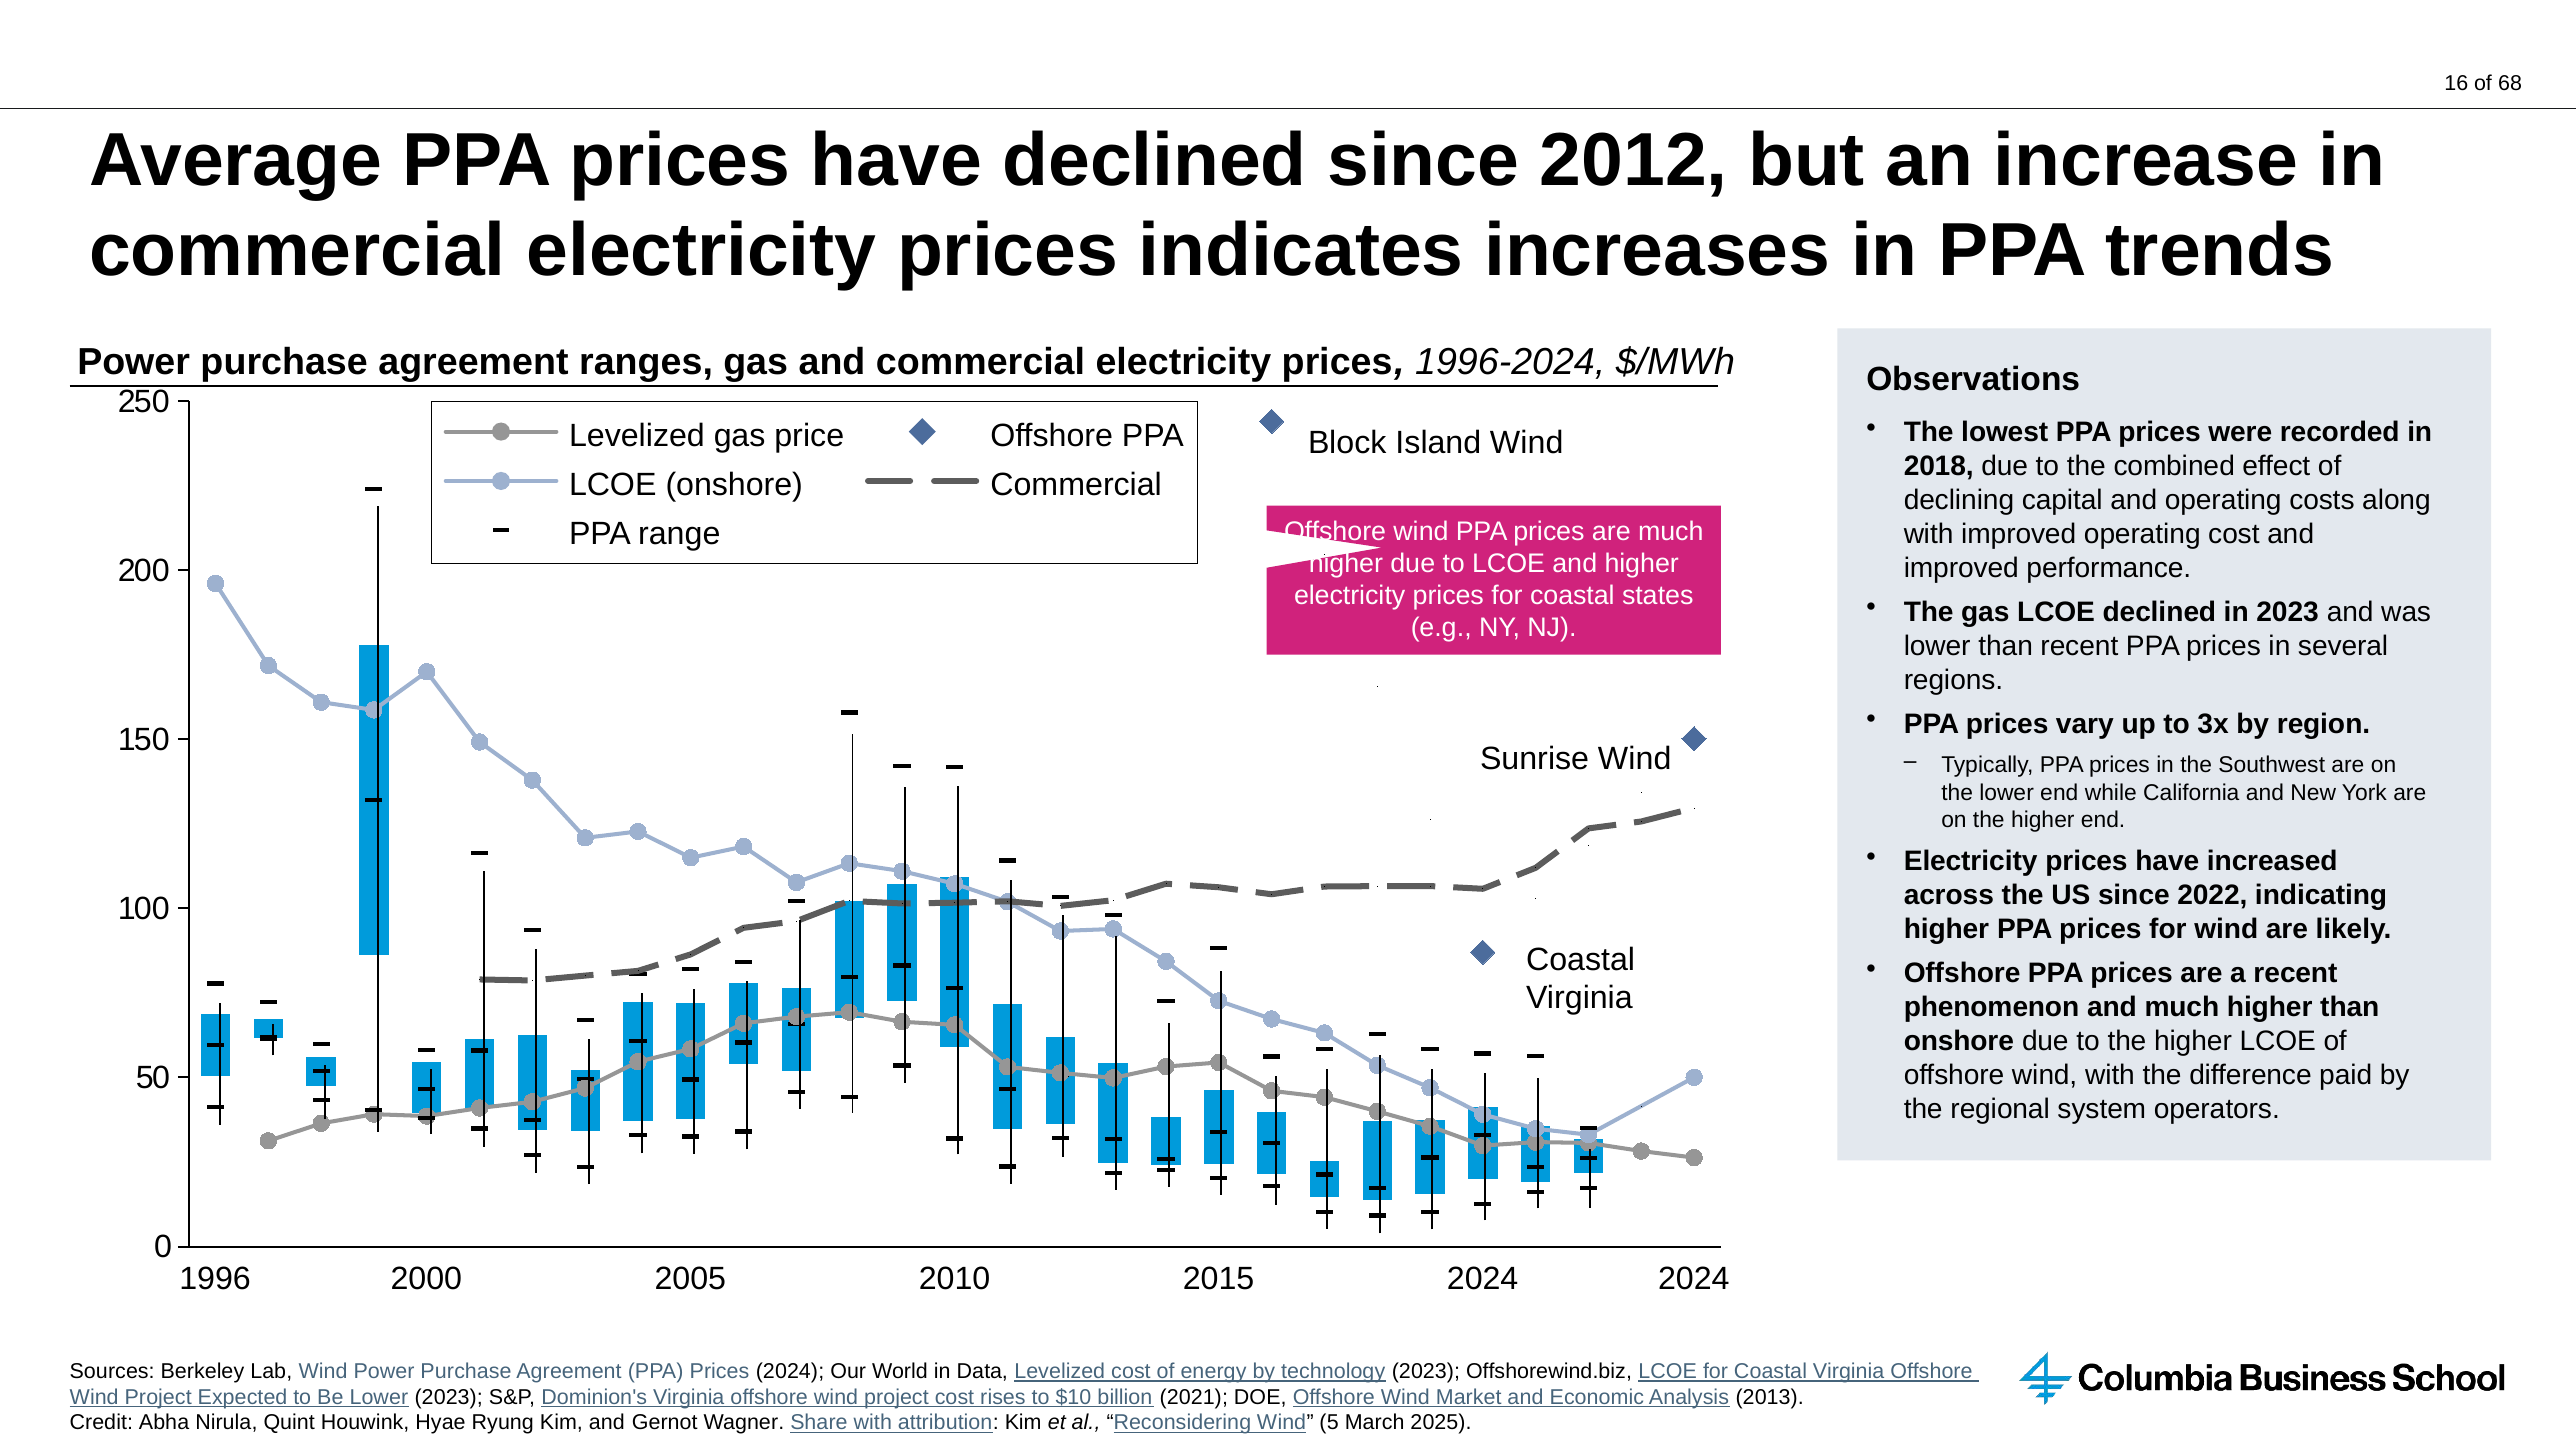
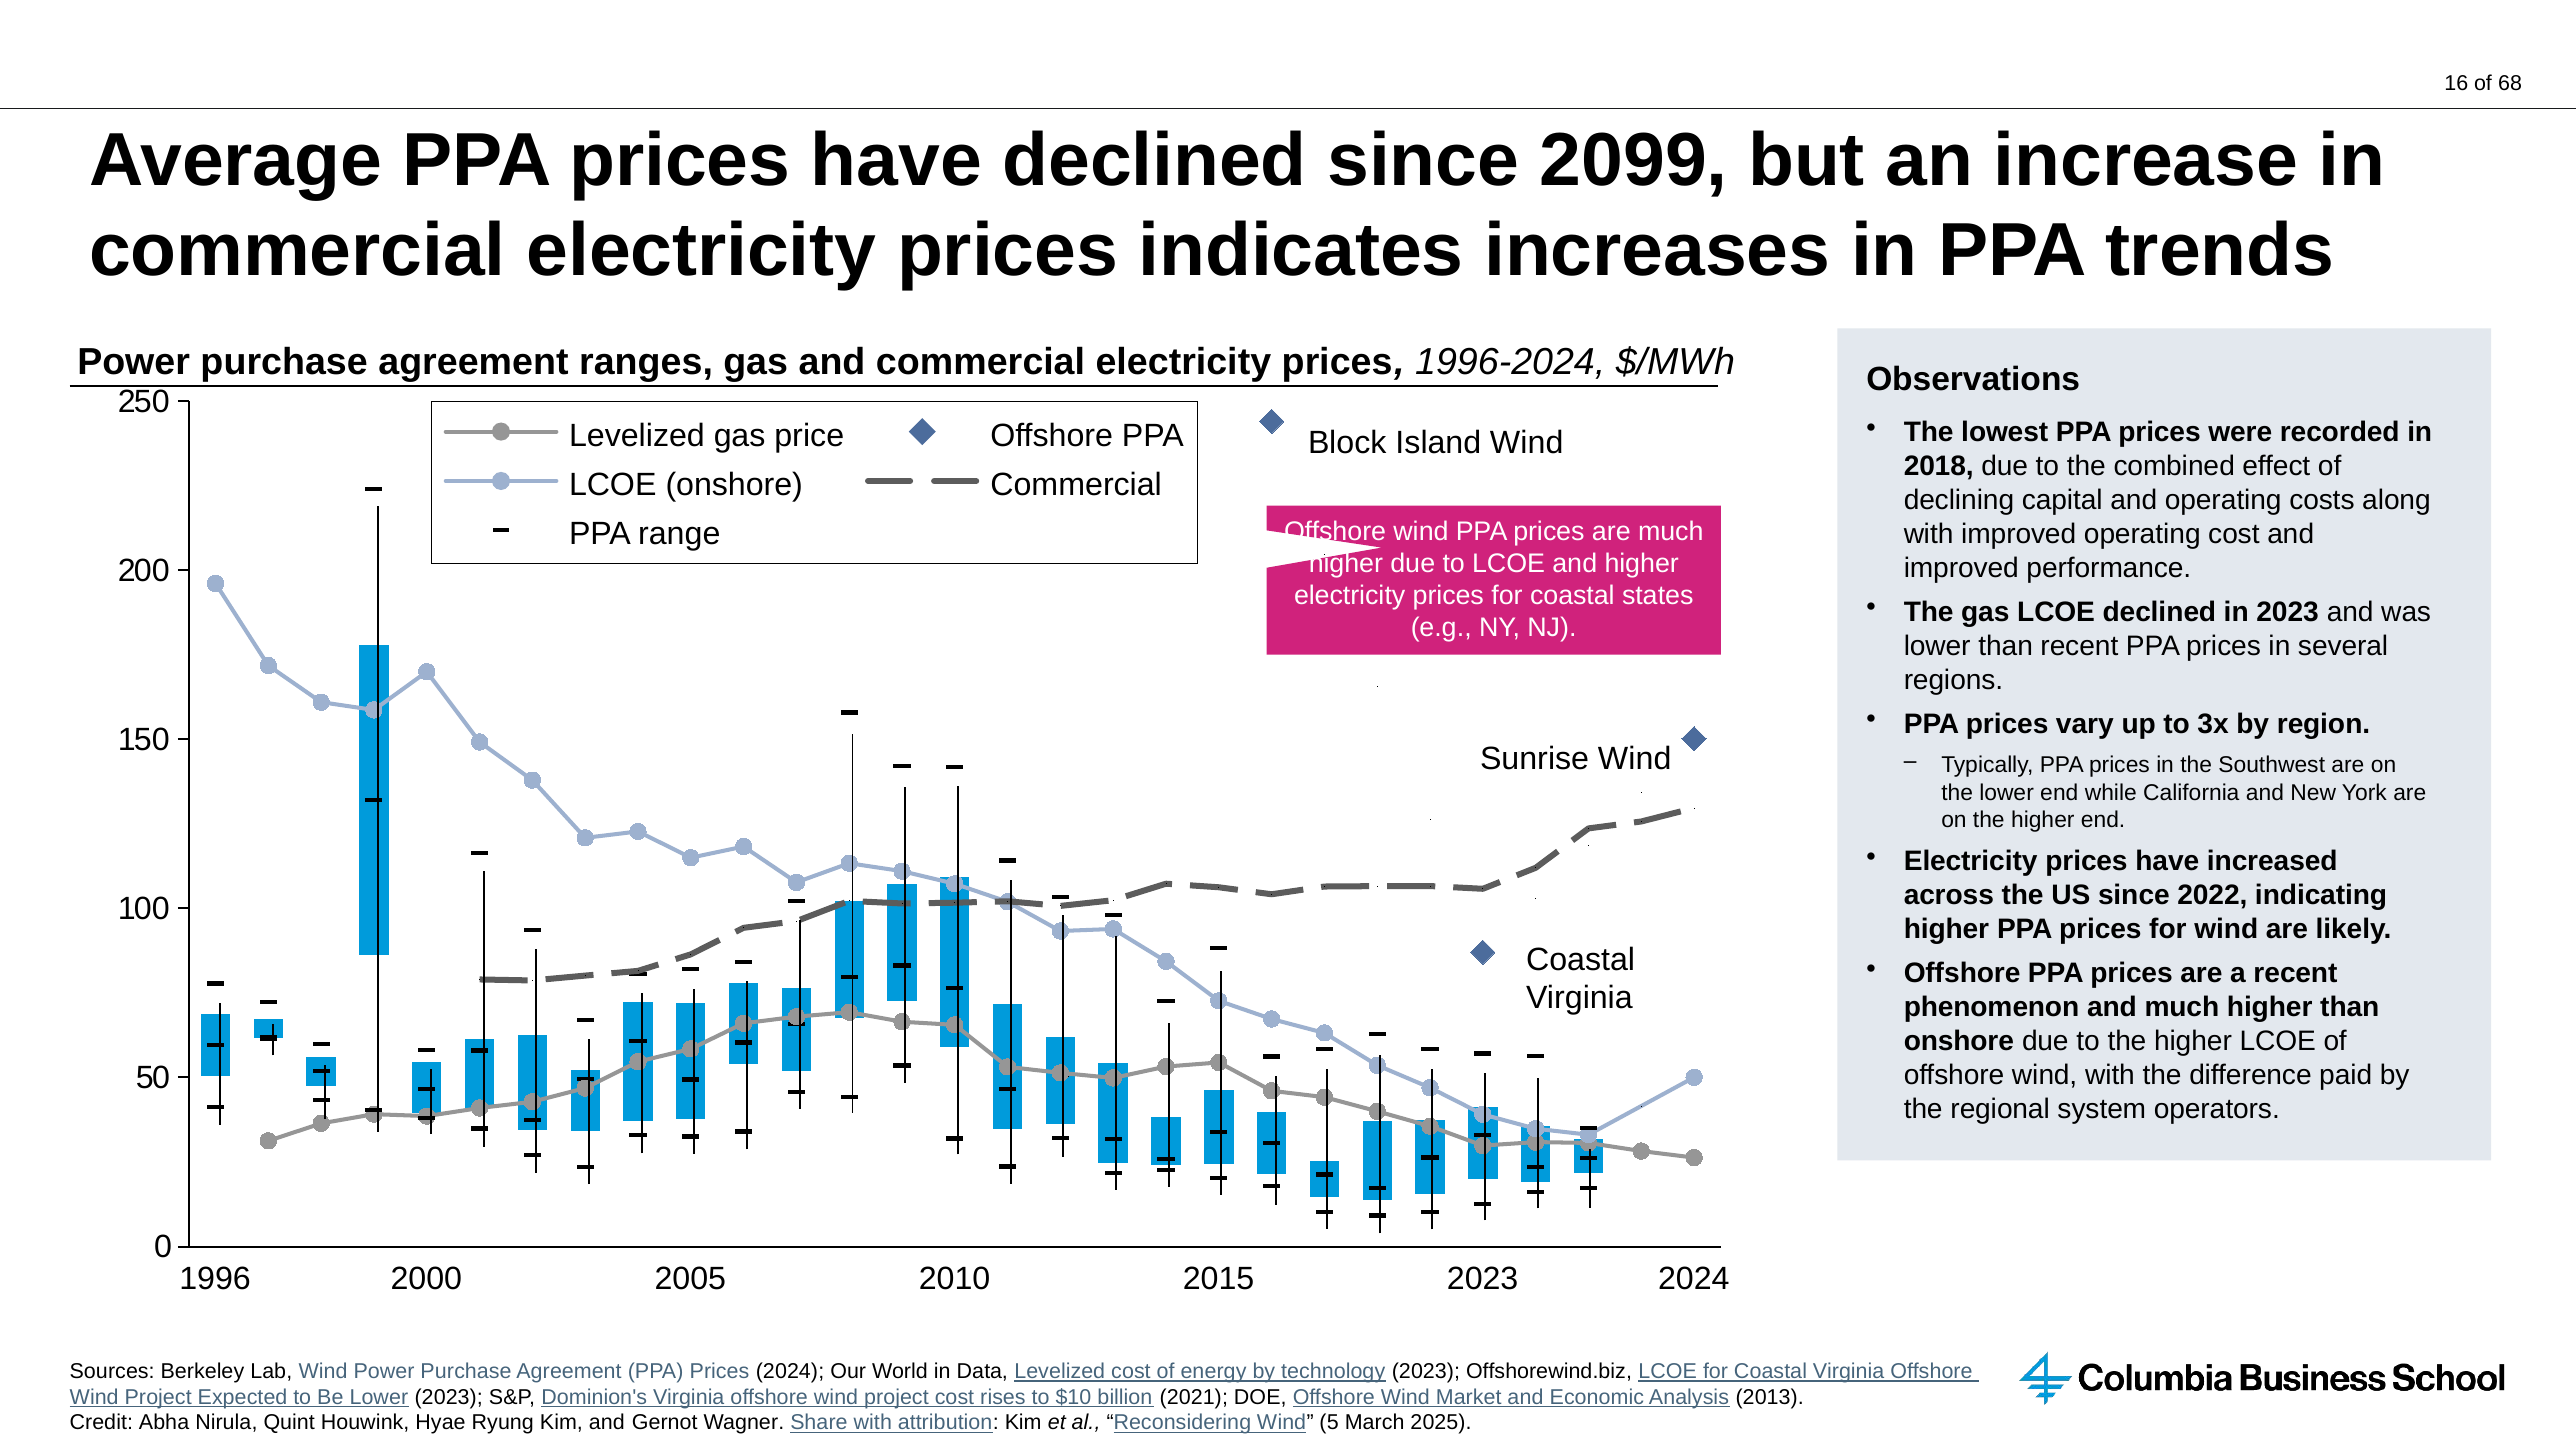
2012: 2012 -> 2099
2015 2024: 2024 -> 2023
